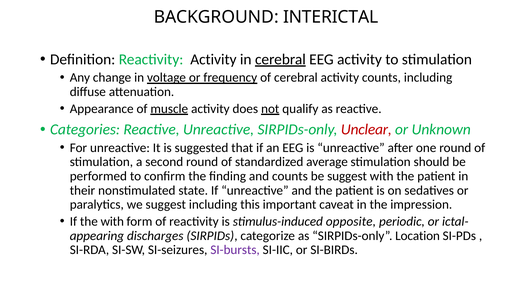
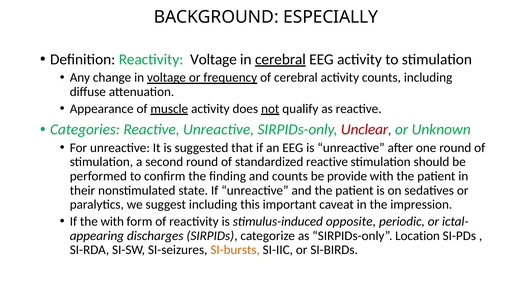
INTERICTAL: INTERICTAL -> ESPECIALLY
Reactivity Activity: Activity -> Voltage
standardized average: average -> reactive
be suggest: suggest -> provide
SI-bursts colour: purple -> orange
